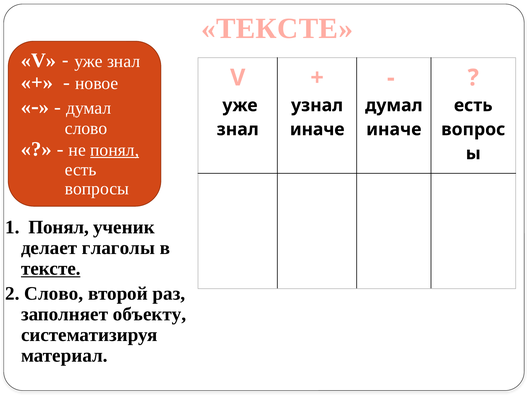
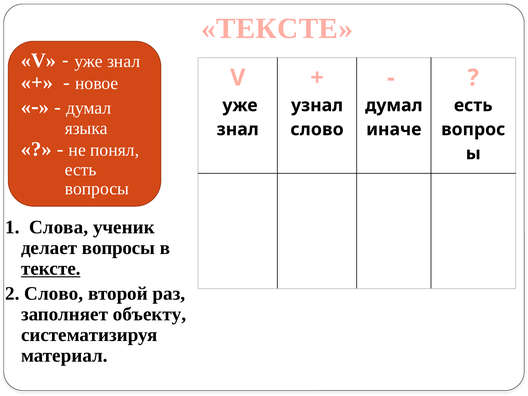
слово at (86, 128): слово -> языка
иначе at (317, 129): иначе -> слово
понял at (115, 150) underline: present -> none
1 Понял: Понял -> Слова
делает глаголы: глаголы -> вопросы
